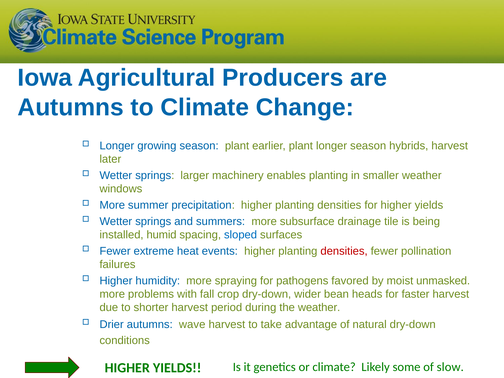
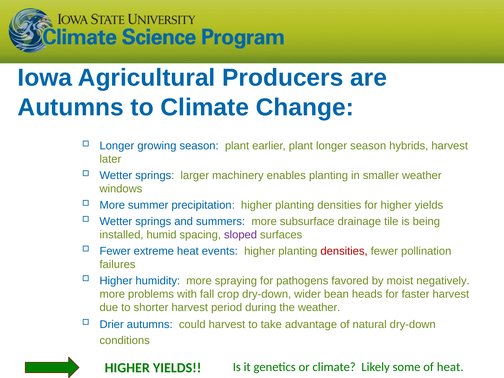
sloped colour: blue -> purple
unmasked: unmasked -> negatively
wave: wave -> could
of slow: slow -> heat
